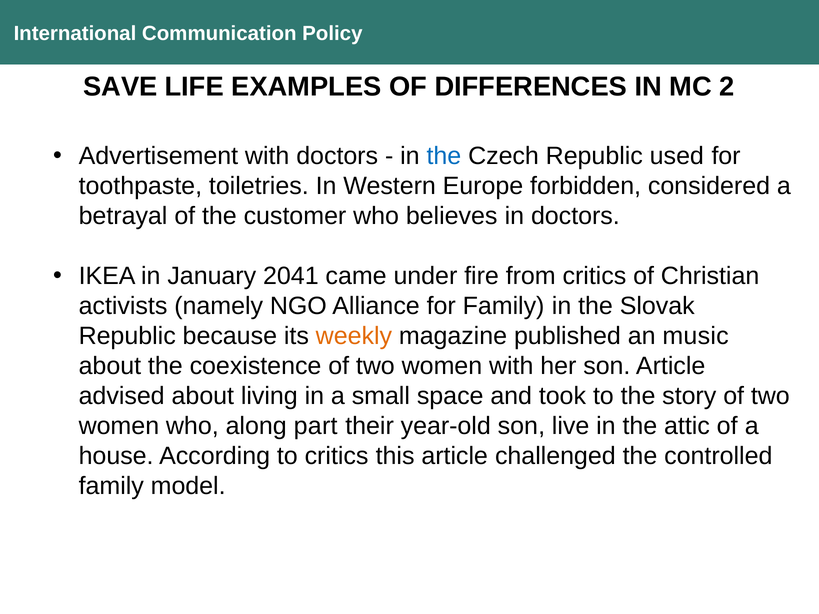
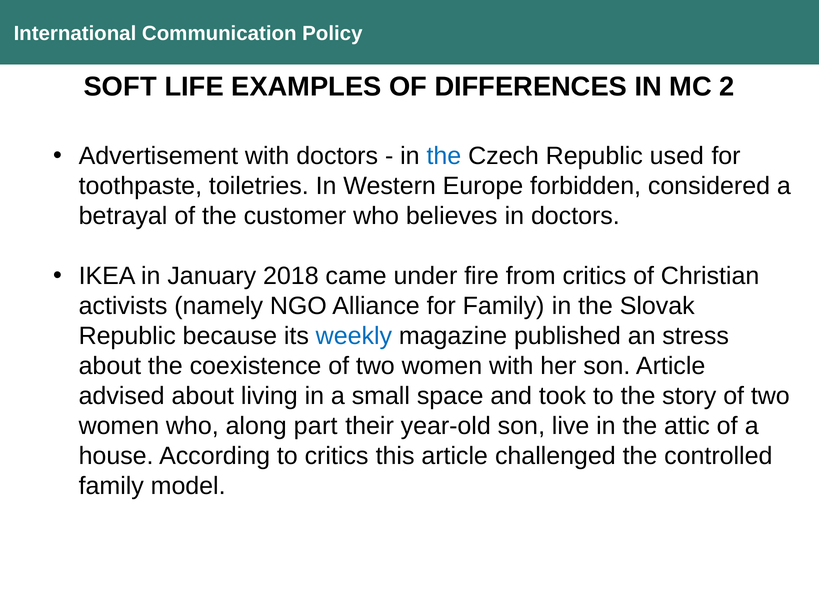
SAVE: SAVE -> SOFT
2041: 2041 -> 2018
weekly colour: orange -> blue
music: music -> stress
